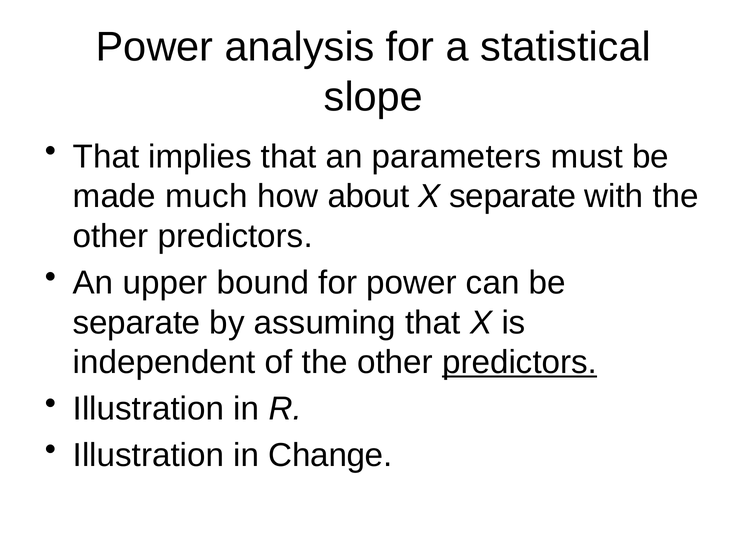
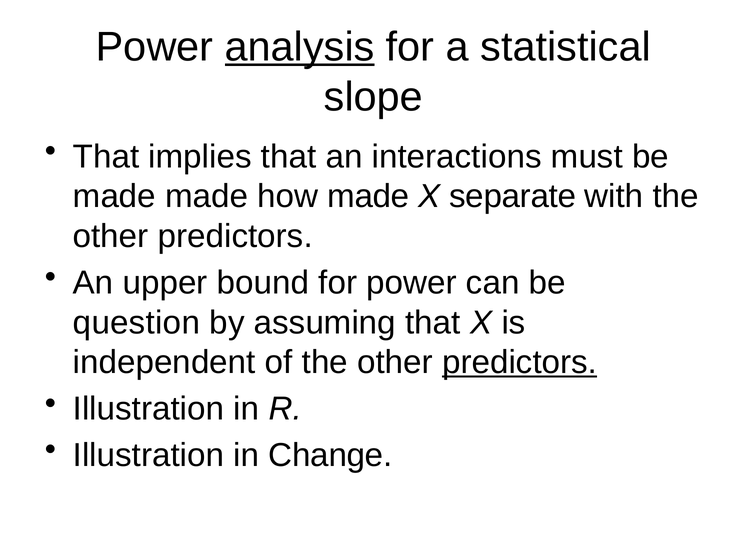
analysis underline: none -> present
parameters: parameters -> interactions
made much: much -> made
how about: about -> made
separate at (137, 323): separate -> question
